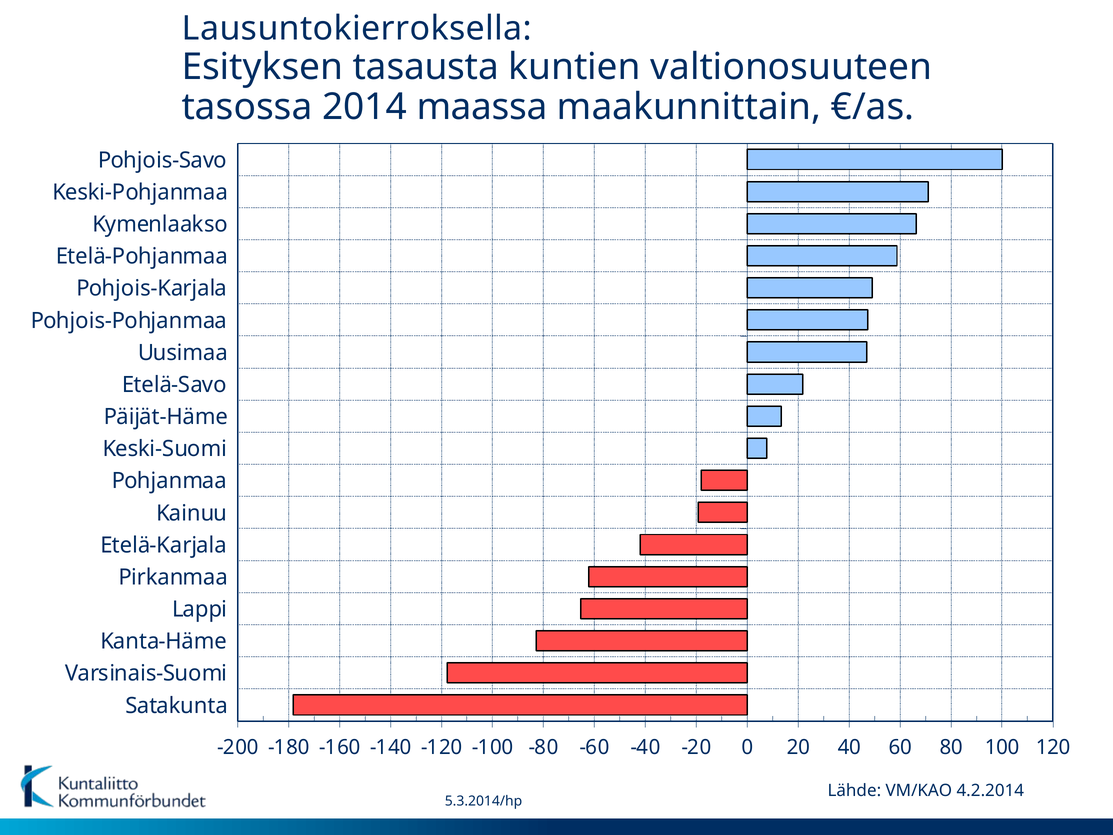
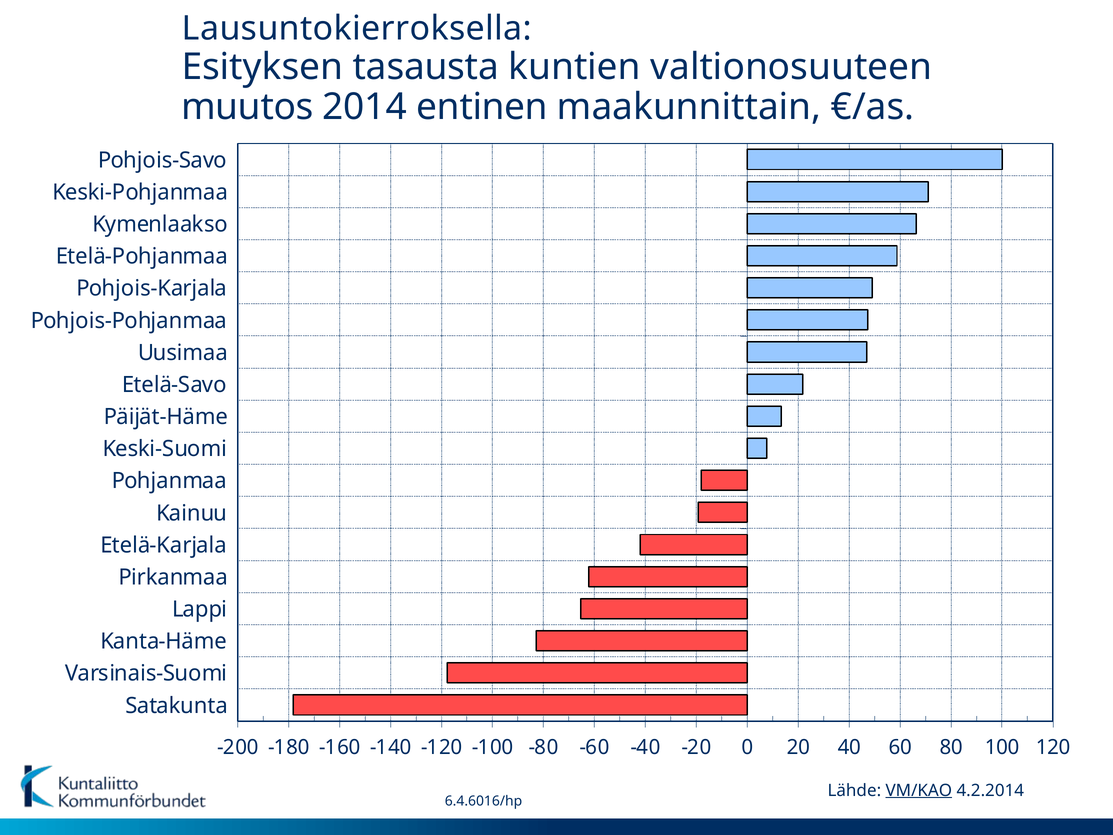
tasossa: tasossa -> muutos
maassa: maassa -> entinen
VM/KAO underline: none -> present
5.3.2014/hp: 5.3.2014/hp -> 6.4.6016/hp
